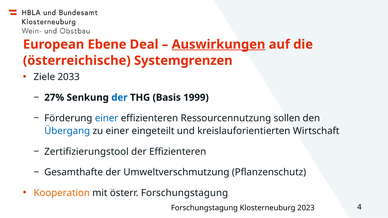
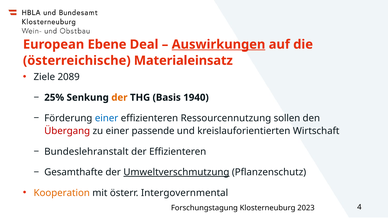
Systemgrenzen: Systemgrenzen -> Materialeinsatz
2033: 2033 -> 2089
27%: 27% -> 25%
der at (119, 98) colour: blue -> orange
1999: 1999 -> 1940
Übergang colour: blue -> red
eingeteilt: eingeteilt -> passende
Zertifizierungstool: Zertifizierungstool -> Bundeslehranstalt
Umweltverschmutzung underline: none -> present
österr Forschungstagung: Forschungstagung -> Intergovernmental
